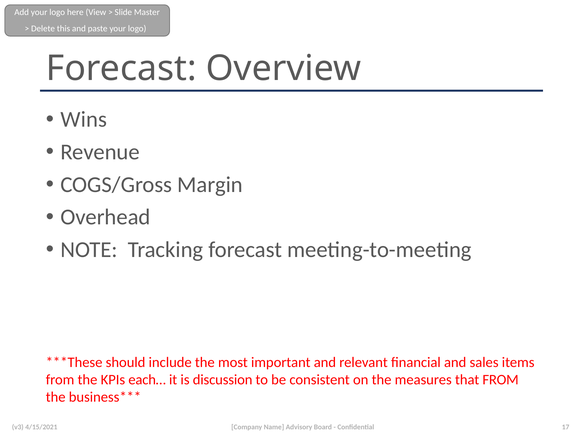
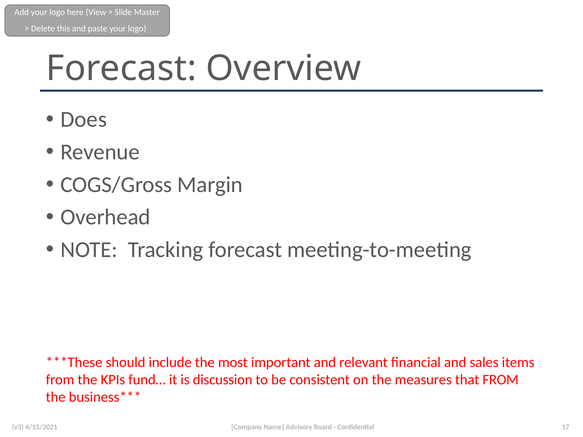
Wins: Wins -> Does
each…: each… -> fund…
